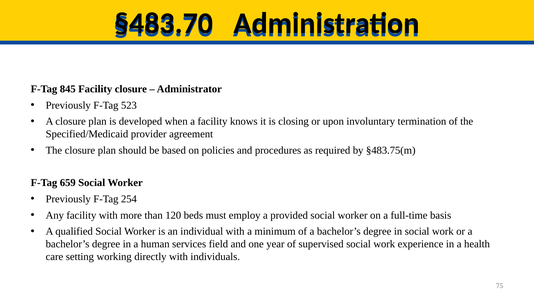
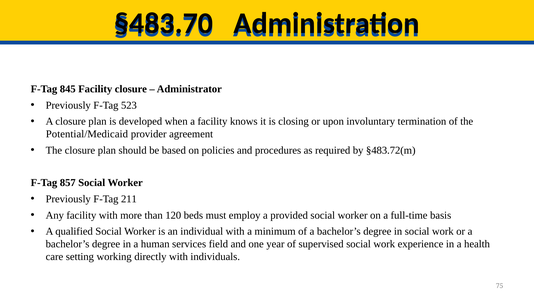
Specified/Medicaid: Specified/Medicaid -> Potential/Medicaid
§483.75(m: §483.75(m -> §483.72(m
659: 659 -> 857
254: 254 -> 211
